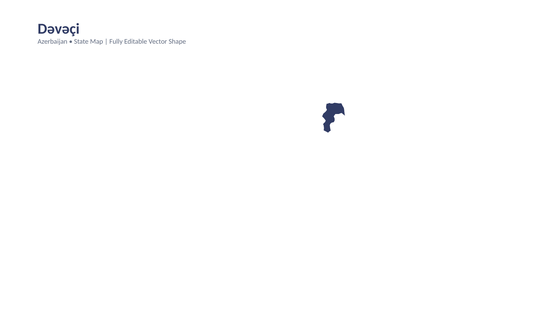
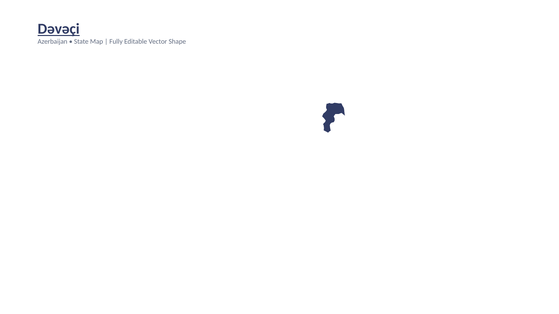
Dəvəçi underline: none -> present
